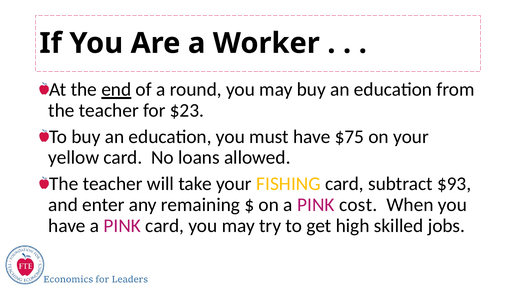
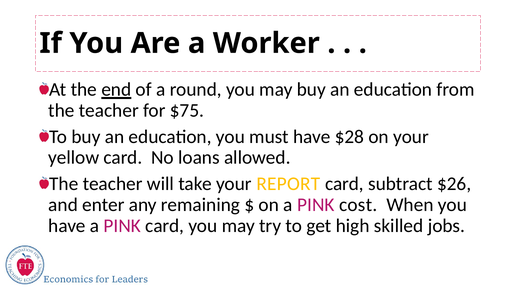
$23: $23 -> $75
$75: $75 -> $28
FISHING: FISHING -> REPORT
$93: $93 -> $26
